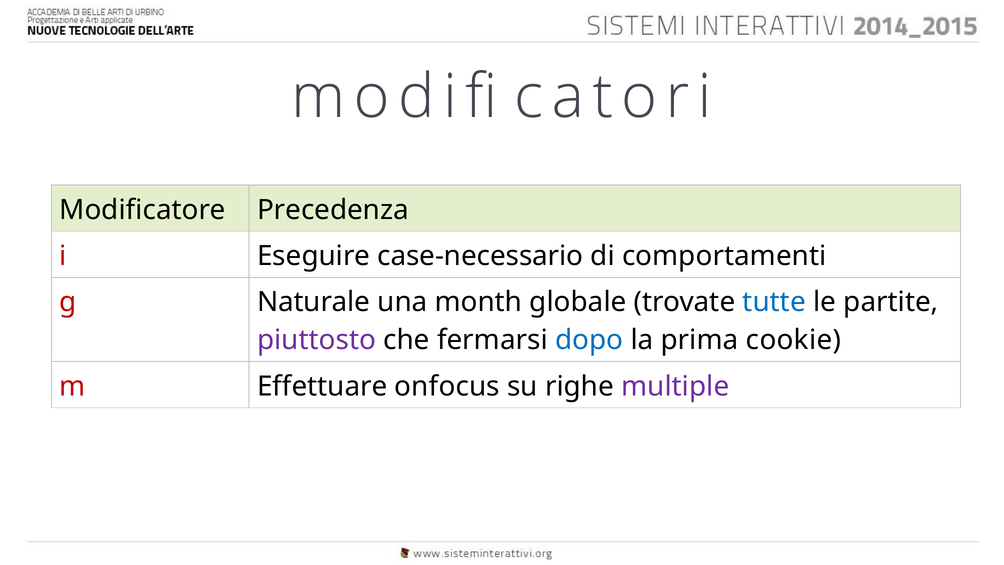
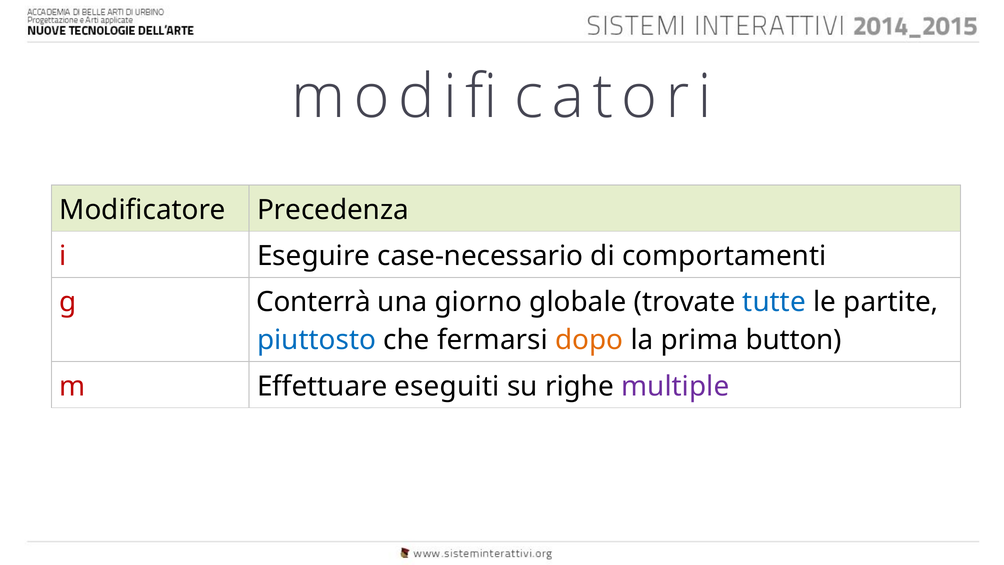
Naturale: Naturale -> Conterrà
month: month -> giorno
piuttosto colour: purple -> blue
dopo colour: blue -> orange
cookie: cookie -> button
onfocus: onfocus -> eseguiti
